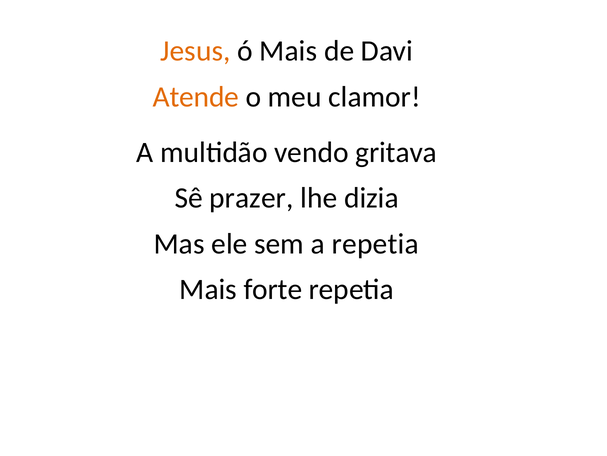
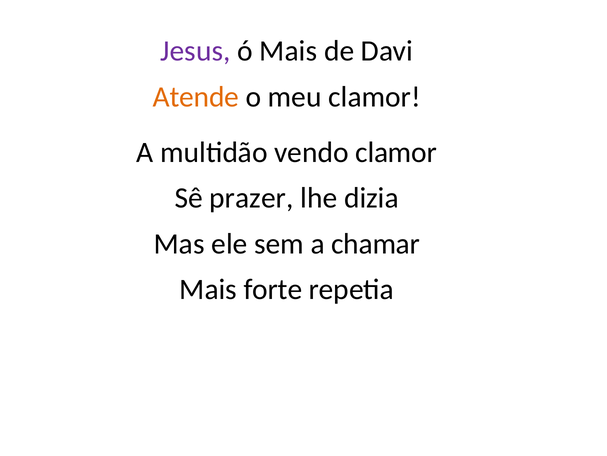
Jesus colour: orange -> purple
vendo gritava: gritava -> clamor
a repetia: repetia -> chamar
